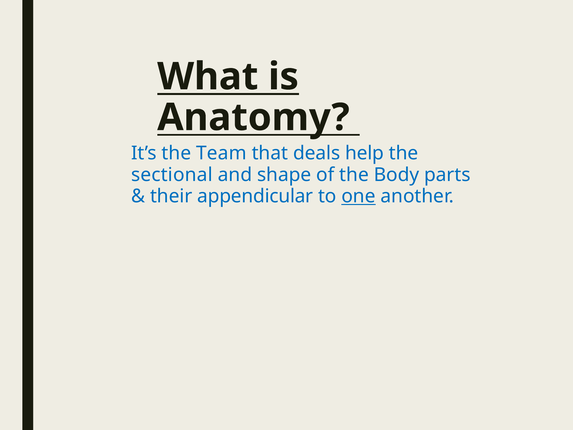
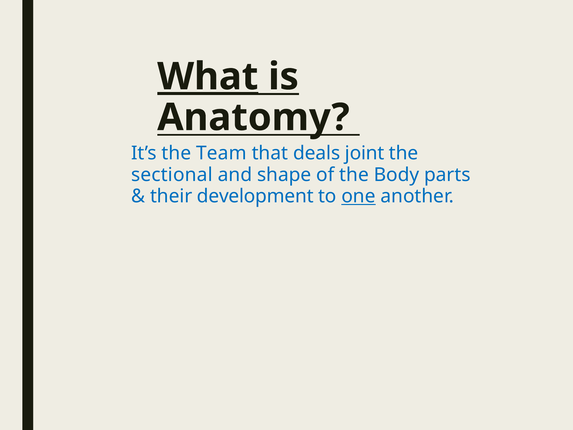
What underline: none -> present
help: help -> joint
appendicular: appendicular -> development
